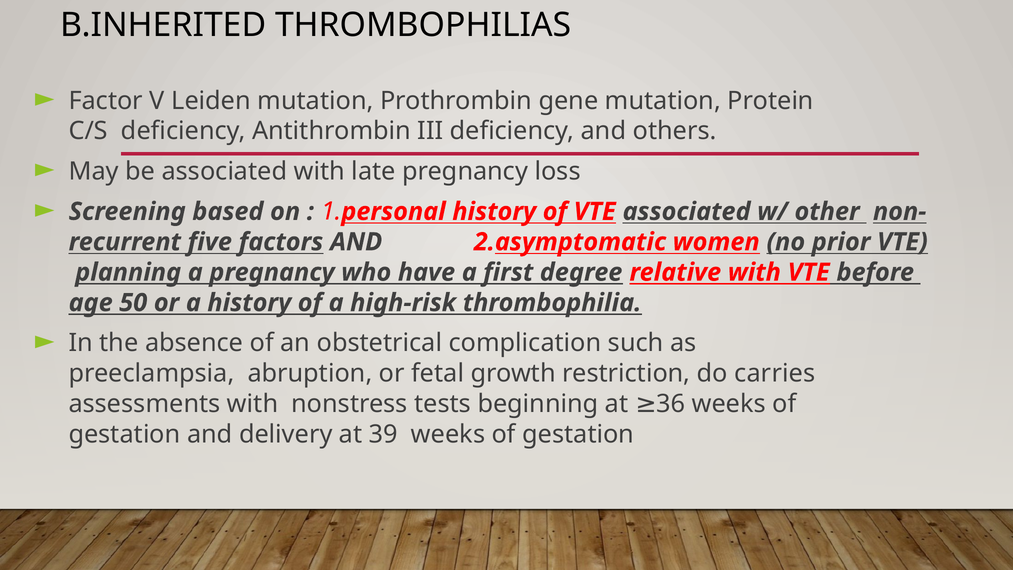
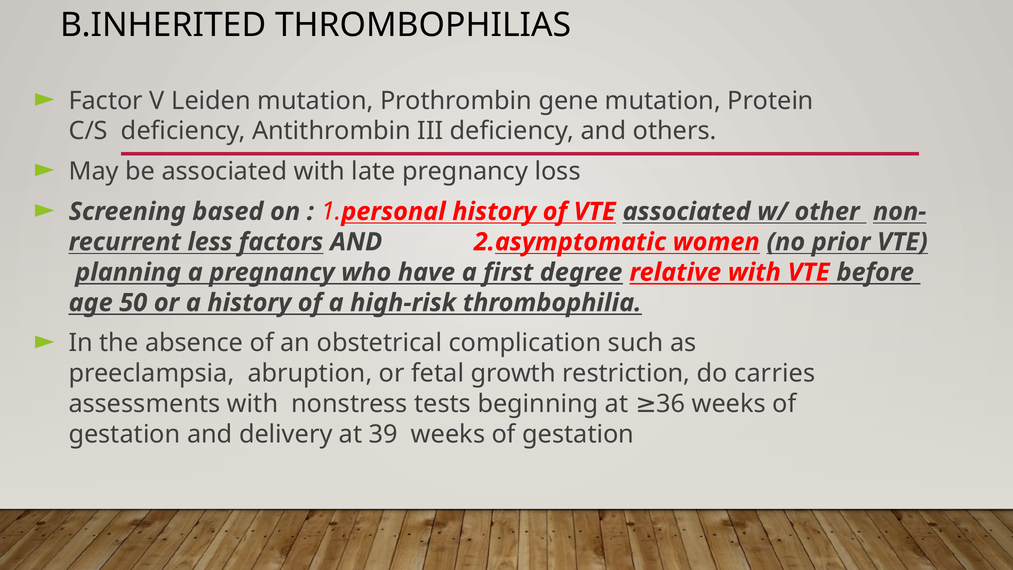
five: five -> less
